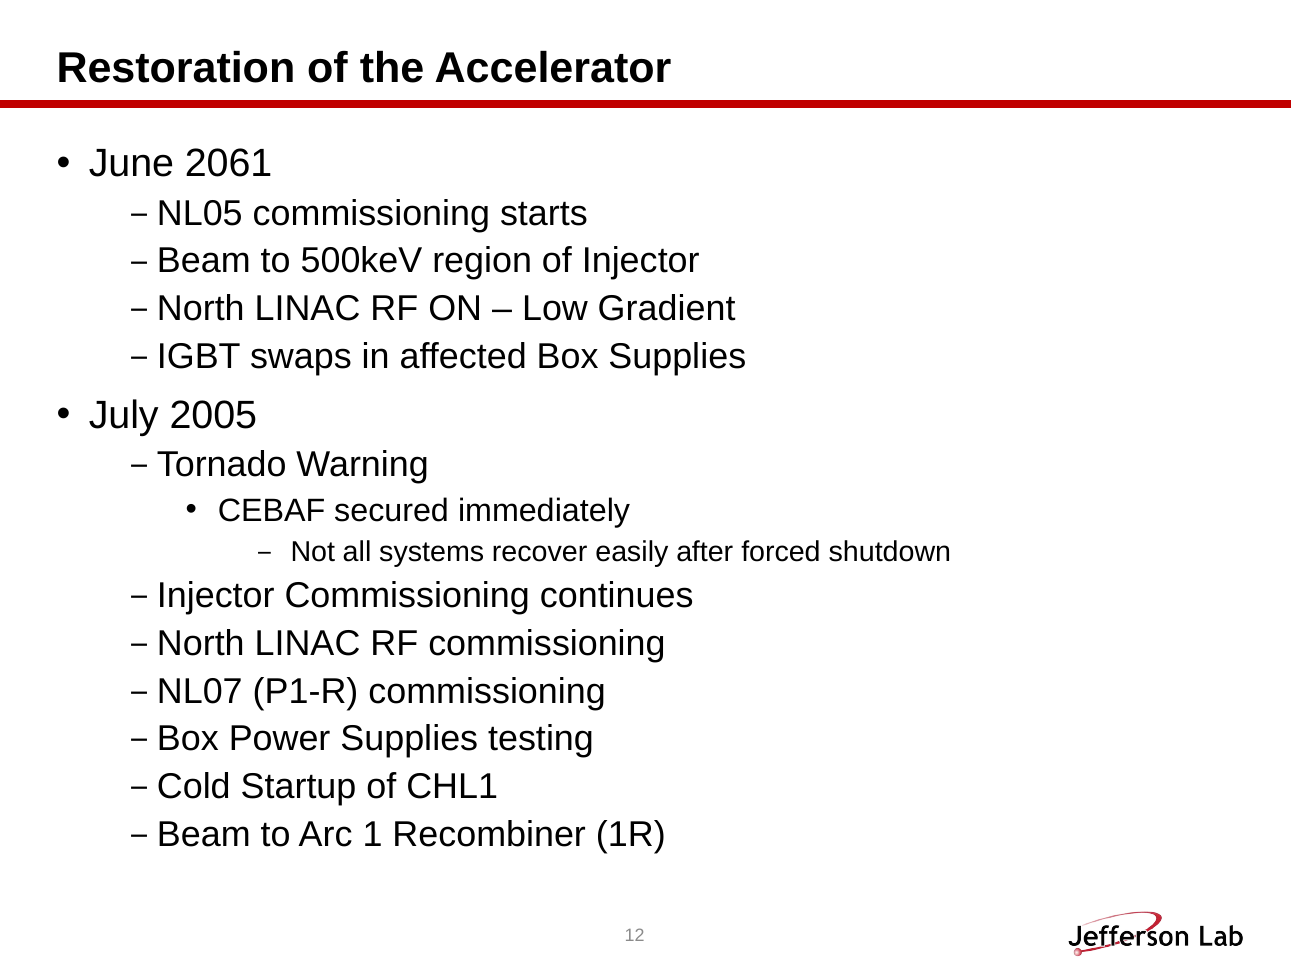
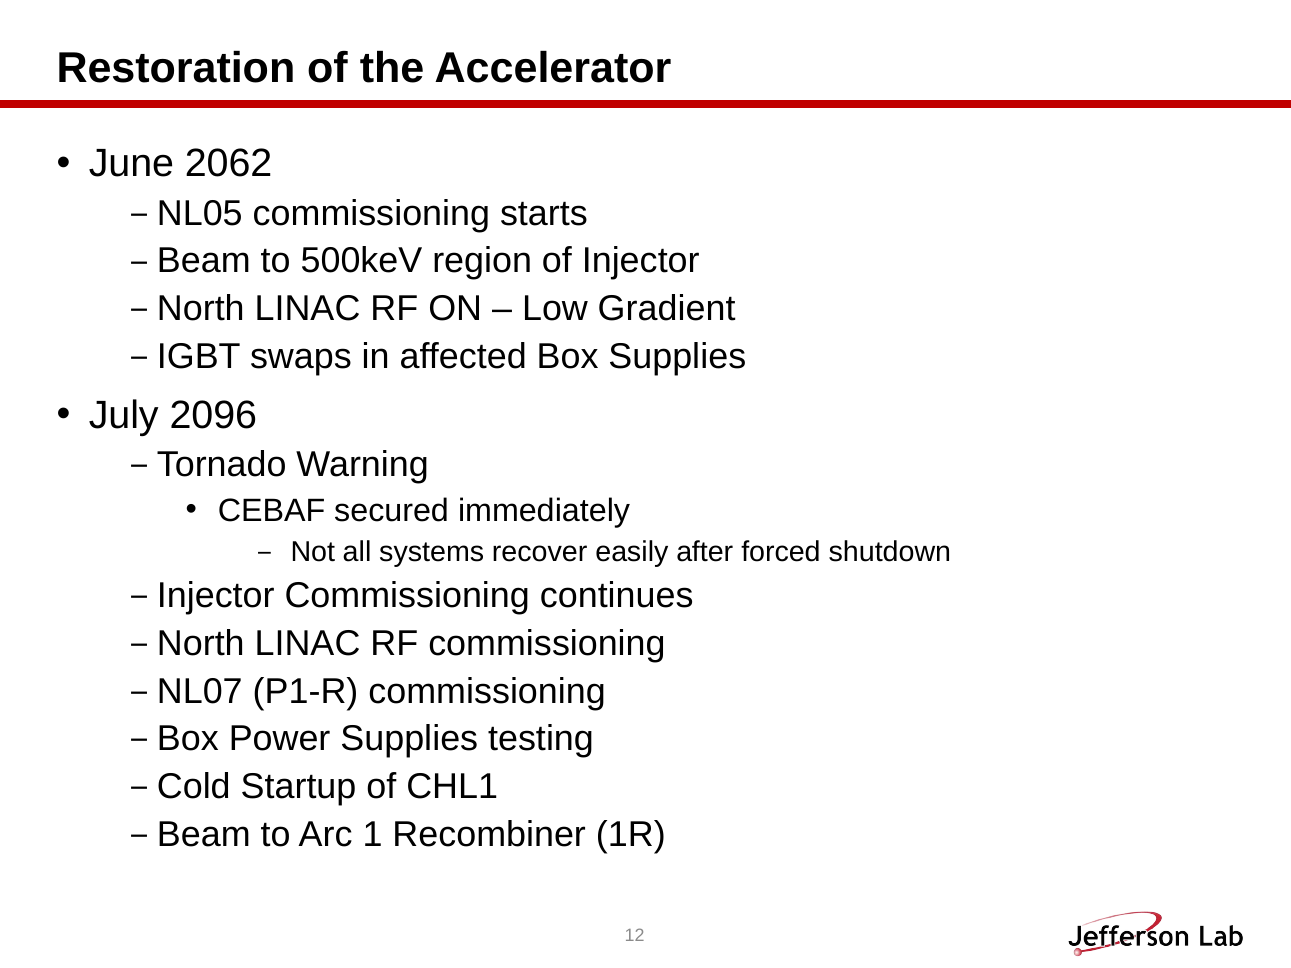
2061: 2061 -> 2062
2005: 2005 -> 2096
